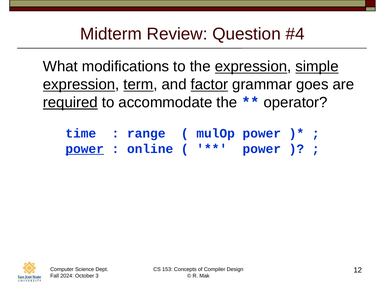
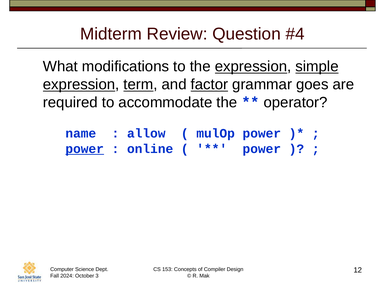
required underline: present -> none
time: time -> name
range: range -> allow
